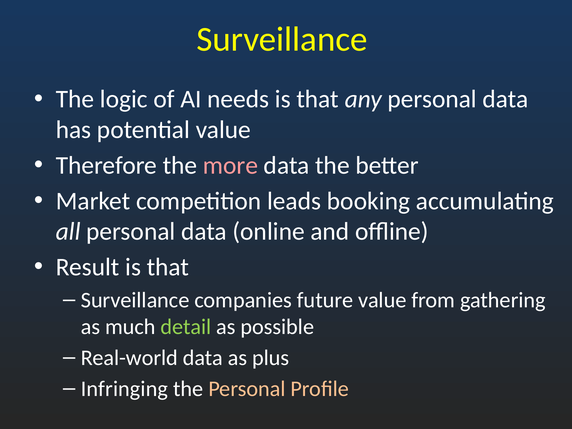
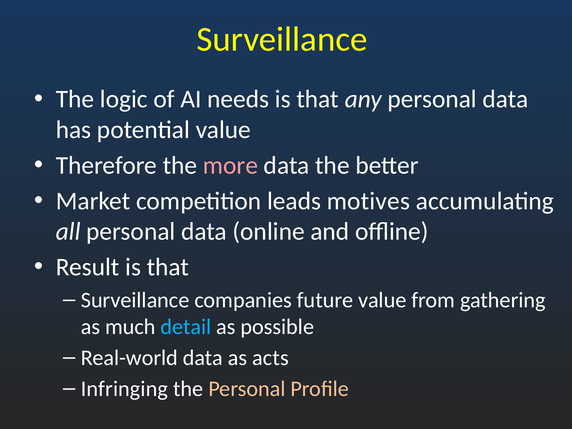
booking: booking -> motives
detail colour: light green -> light blue
plus: plus -> acts
